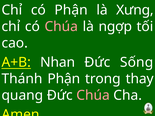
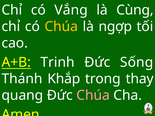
có Phận: Phận -> Vắng
Xưng: Xưng -> Cùng
Chúa at (61, 27) colour: pink -> yellow
Nhan: Nhan -> Trinh
Thánh Phận: Phận -> Khắp
